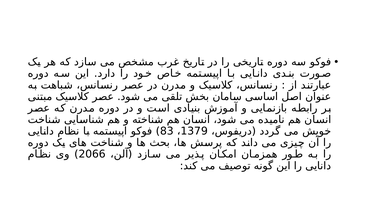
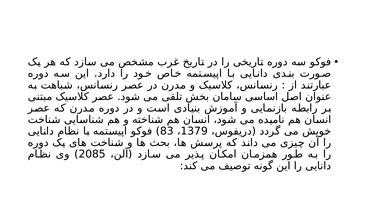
2066: 2066 -> 2085
